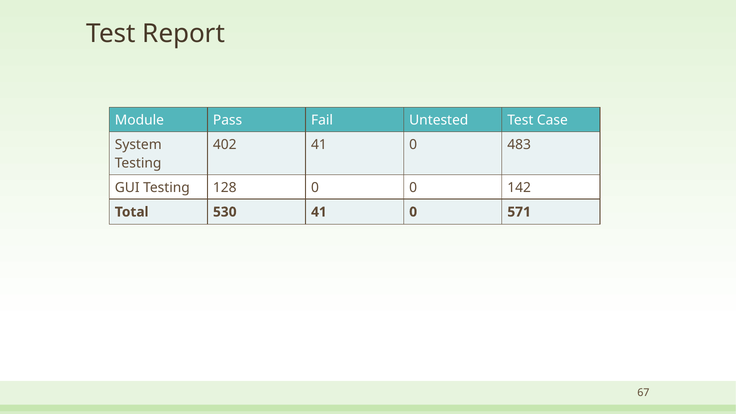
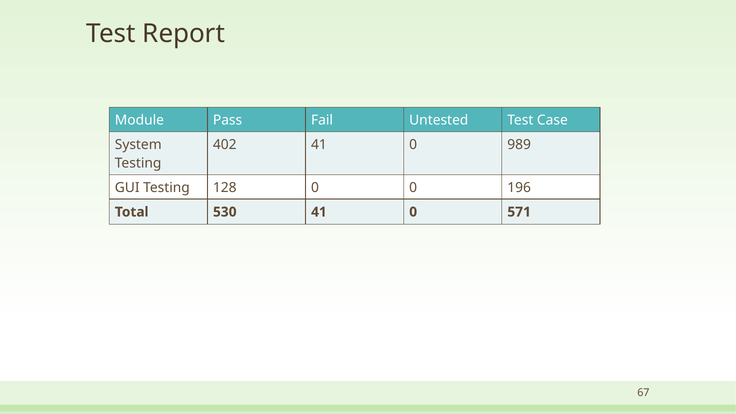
483: 483 -> 989
142: 142 -> 196
